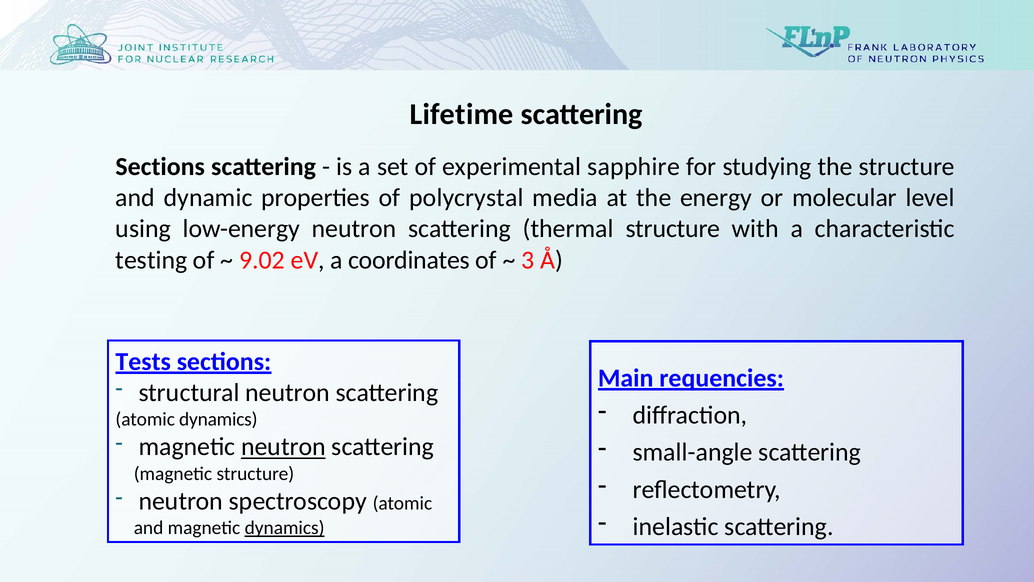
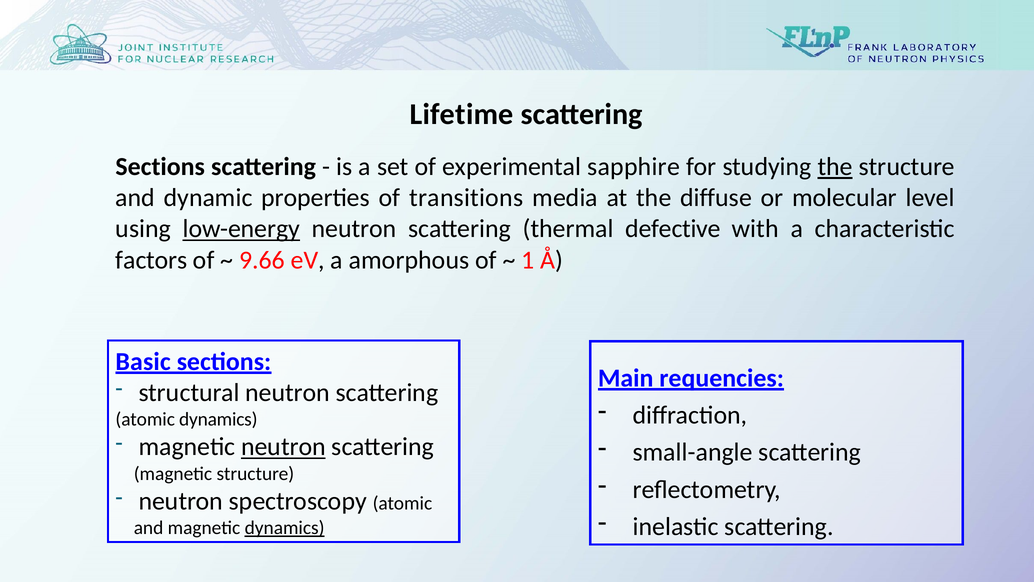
the at (835, 167) underline: none -> present
polycrystal: polycrystal -> transitions
energy: energy -> diffuse
low-energy underline: none -> present
thermal structure: structure -> defective
testing: testing -> factors
9.02: 9.02 -> 9.66
coordinates: coordinates -> amorphous
3: 3 -> 1
Tests: Tests -> Basic
